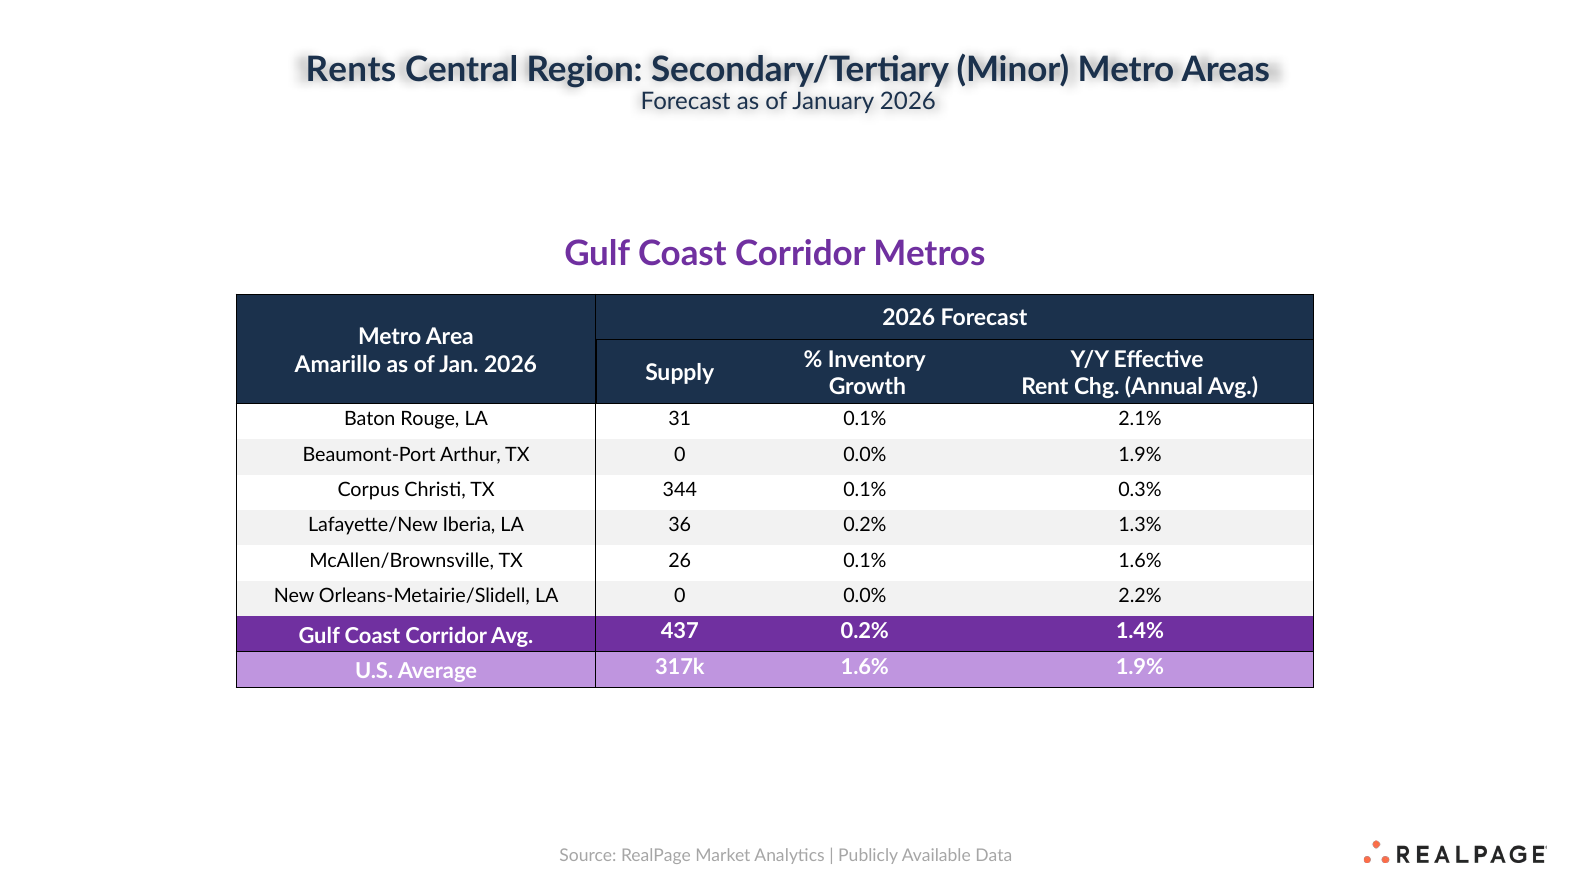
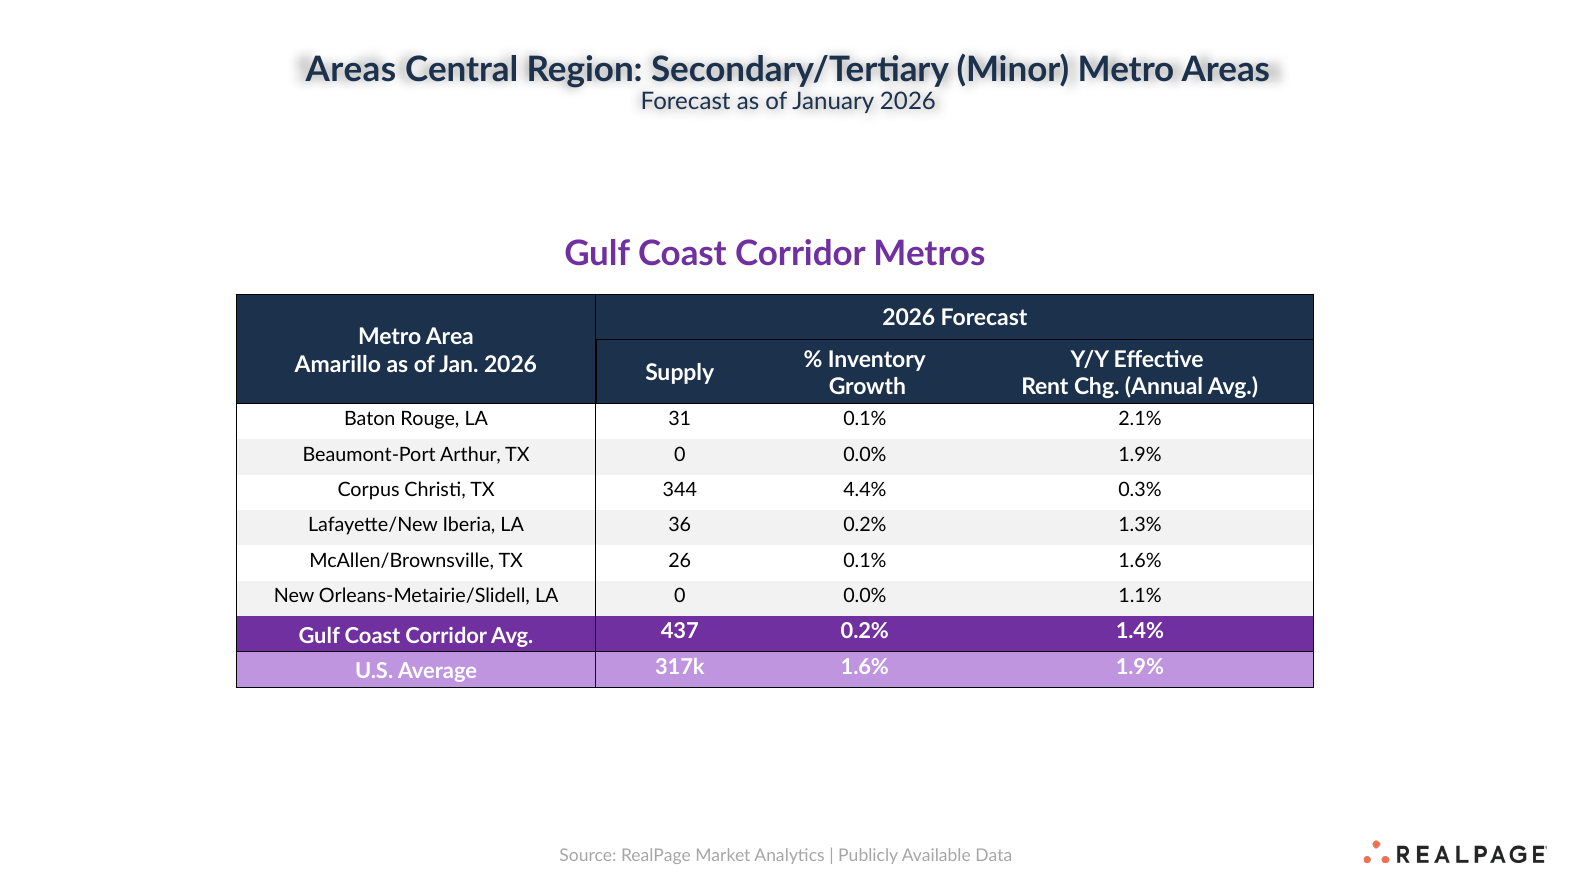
Rents at (351, 70): Rents -> Areas
344 0.1%: 0.1% -> 4.4%
2.2%: 2.2% -> 1.1%
